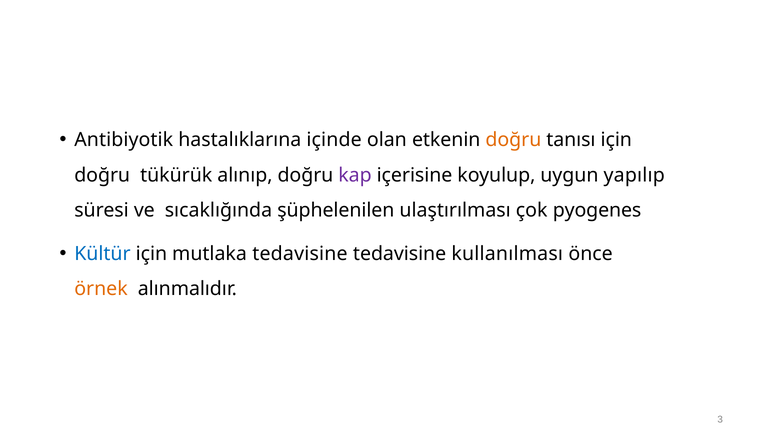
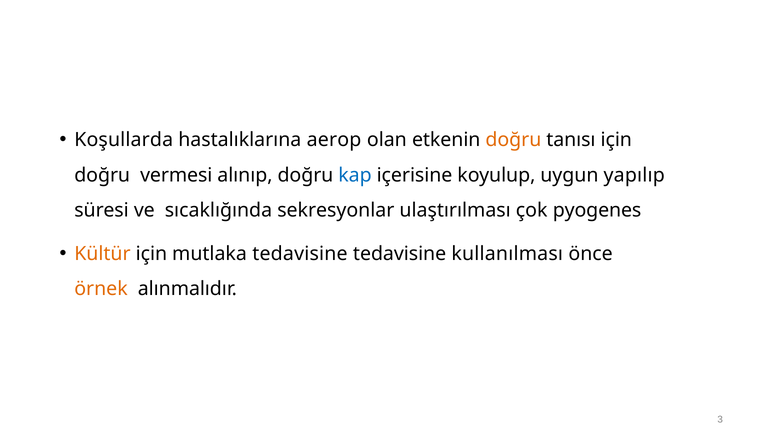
Antibiyotik: Antibiyotik -> Koşullarda
içinde: içinde -> aerop
tükürük: tükürük -> vermesi
kap colour: purple -> blue
şüphelenilen: şüphelenilen -> sekresyonlar
Kültür colour: blue -> orange
